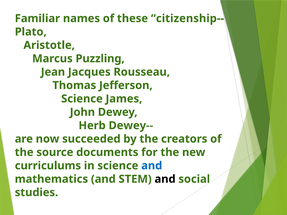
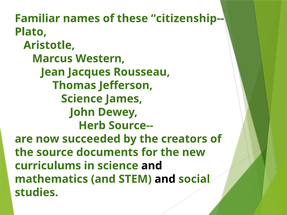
Puzzling: Puzzling -> Western
Dewey--: Dewey-- -> Source--
and at (152, 166) colour: blue -> black
